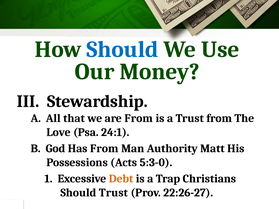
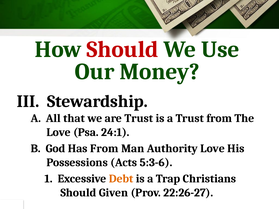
Should at (122, 49) colour: blue -> red
are From: From -> Trust
Authority Matt: Matt -> Love
5:3-0: 5:3-0 -> 5:3-6
Should Trust: Trust -> Given
